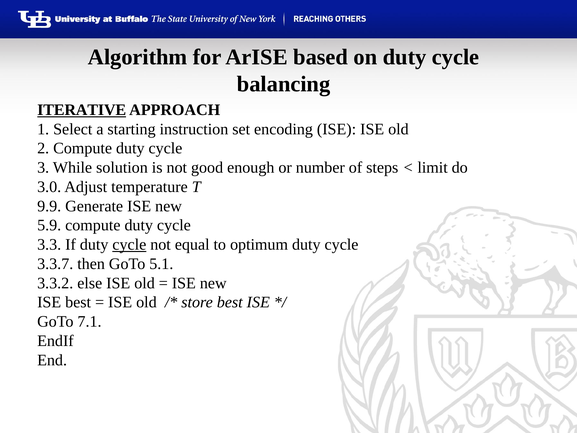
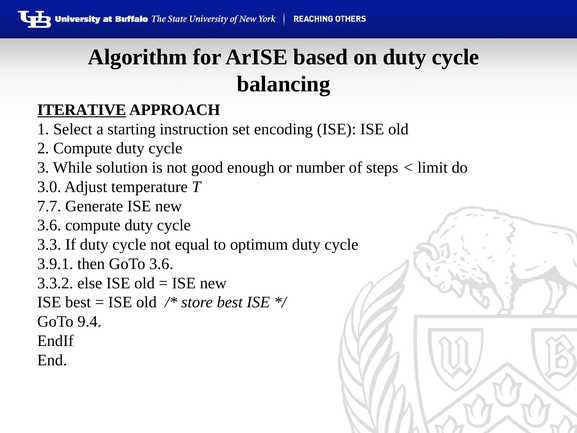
9.9: 9.9 -> 7.7
5.9 at (49, 225): 5.9 -> 3.6
cycle at (129, 244) underline: present -> none
3.3.7: 3.3.7 -> 3.9.1
GoTo 5.1: 5.1 -> 3.6
7.1: 7.1 -> 9.4
